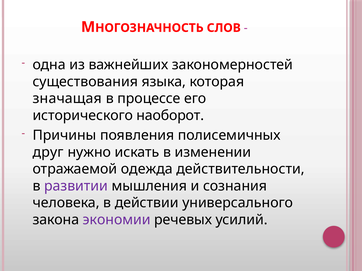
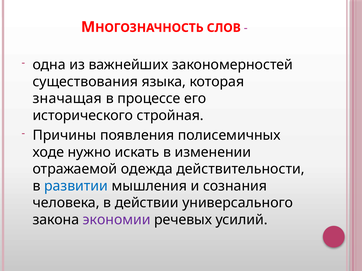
наоборот: наоборот -> стройная
друг: друг -> ходе
развитии colour: purple -> blue
